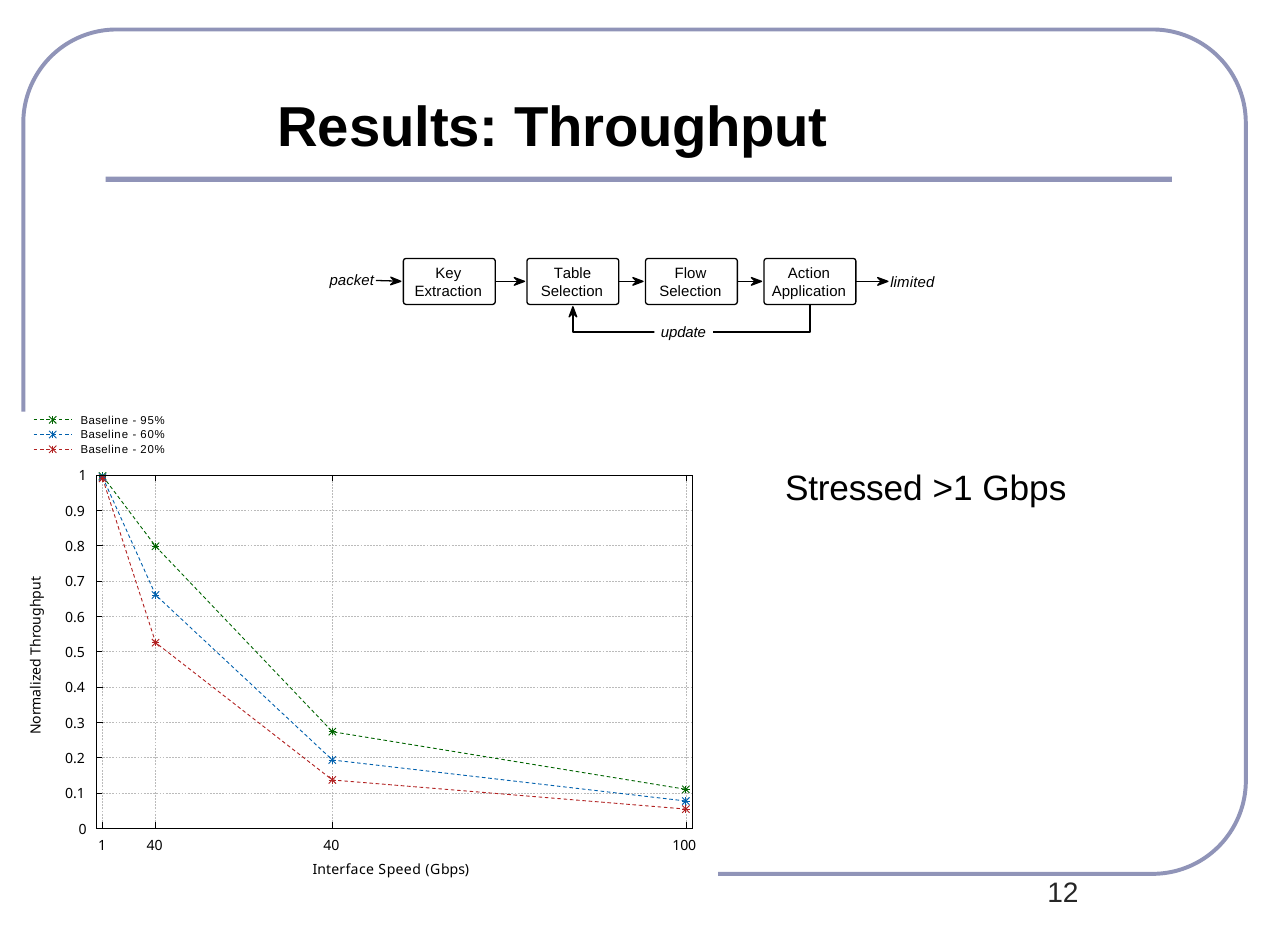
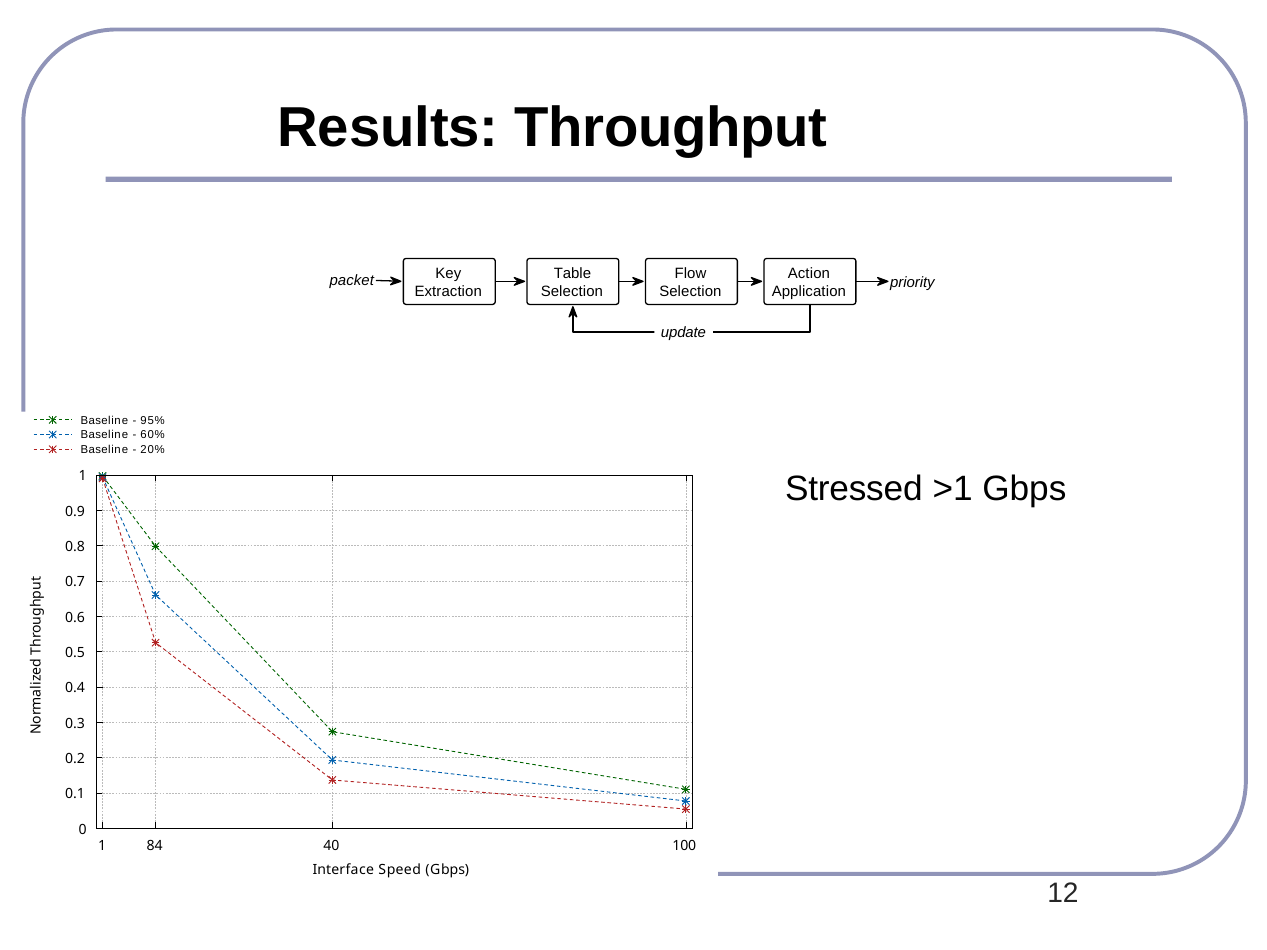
limited: limited -> priority
1 40: 40 -> 84
